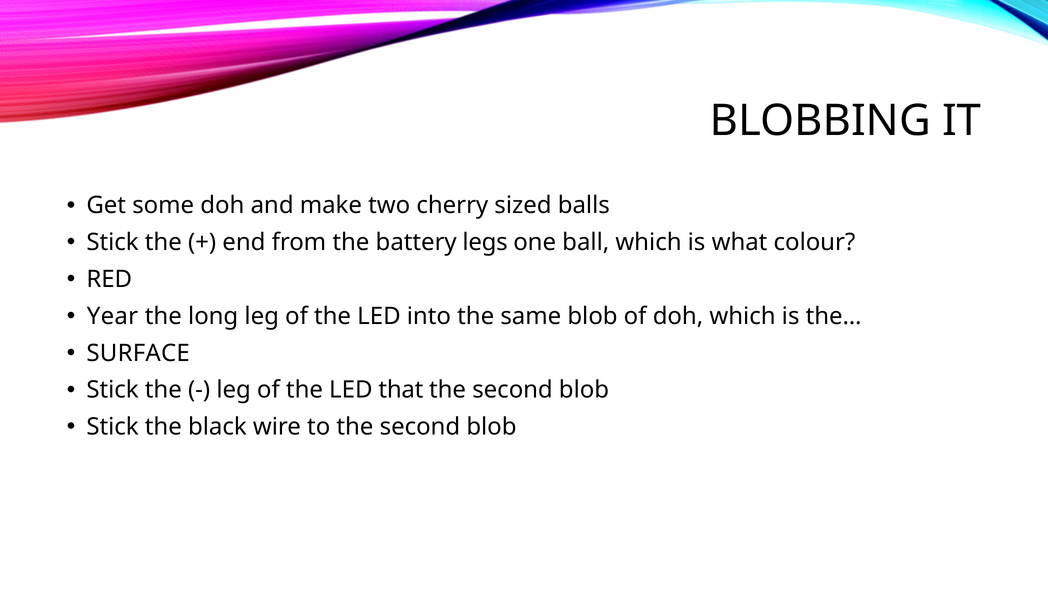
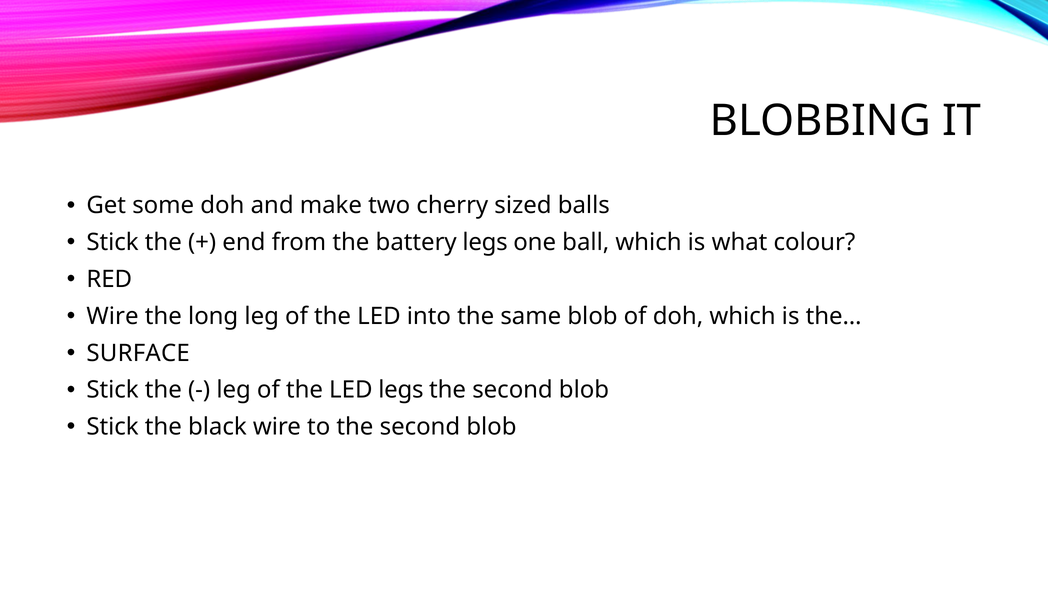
Year at (112, 316): Year -> Wire
LED that: that -> legs
